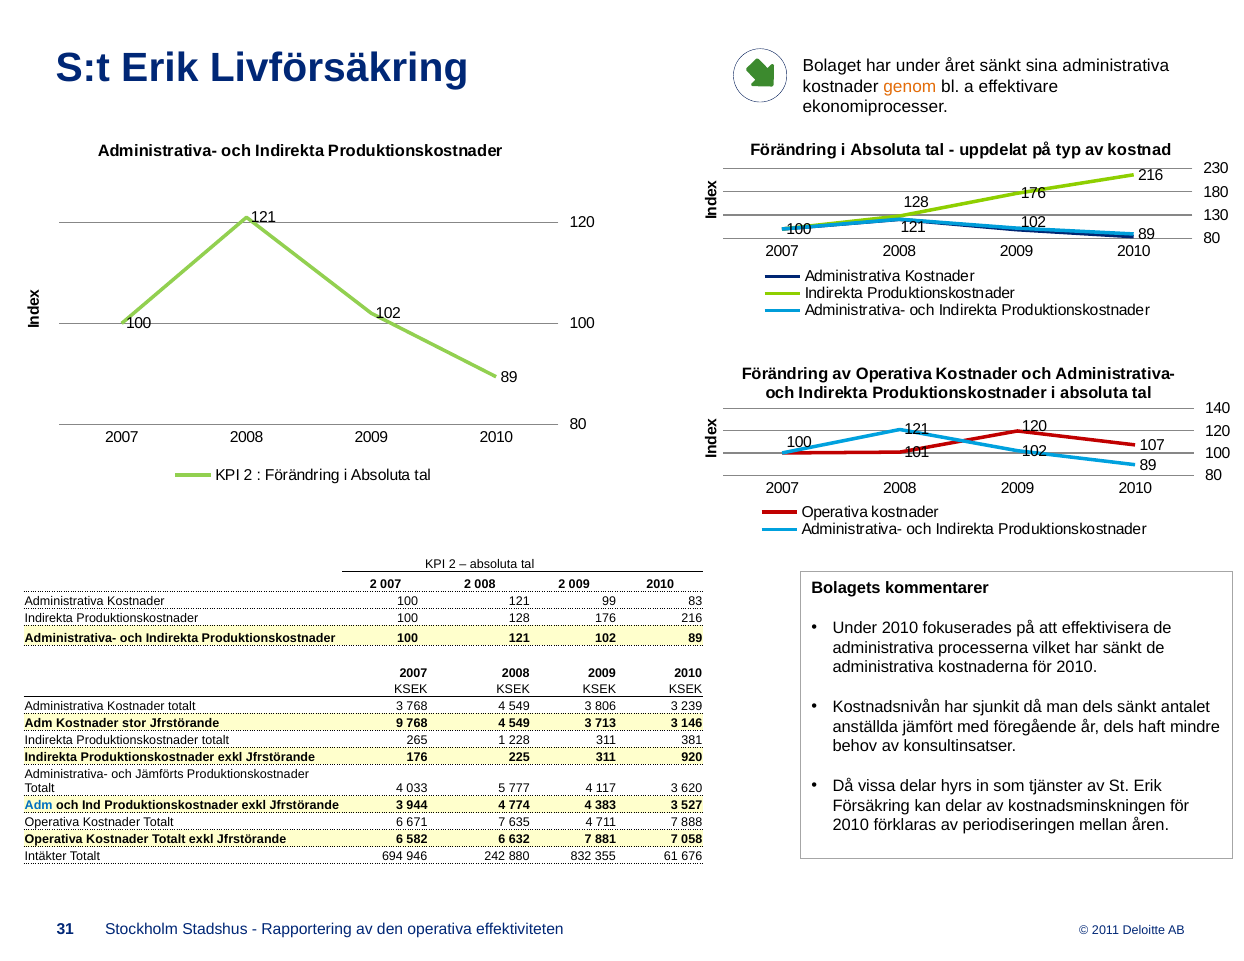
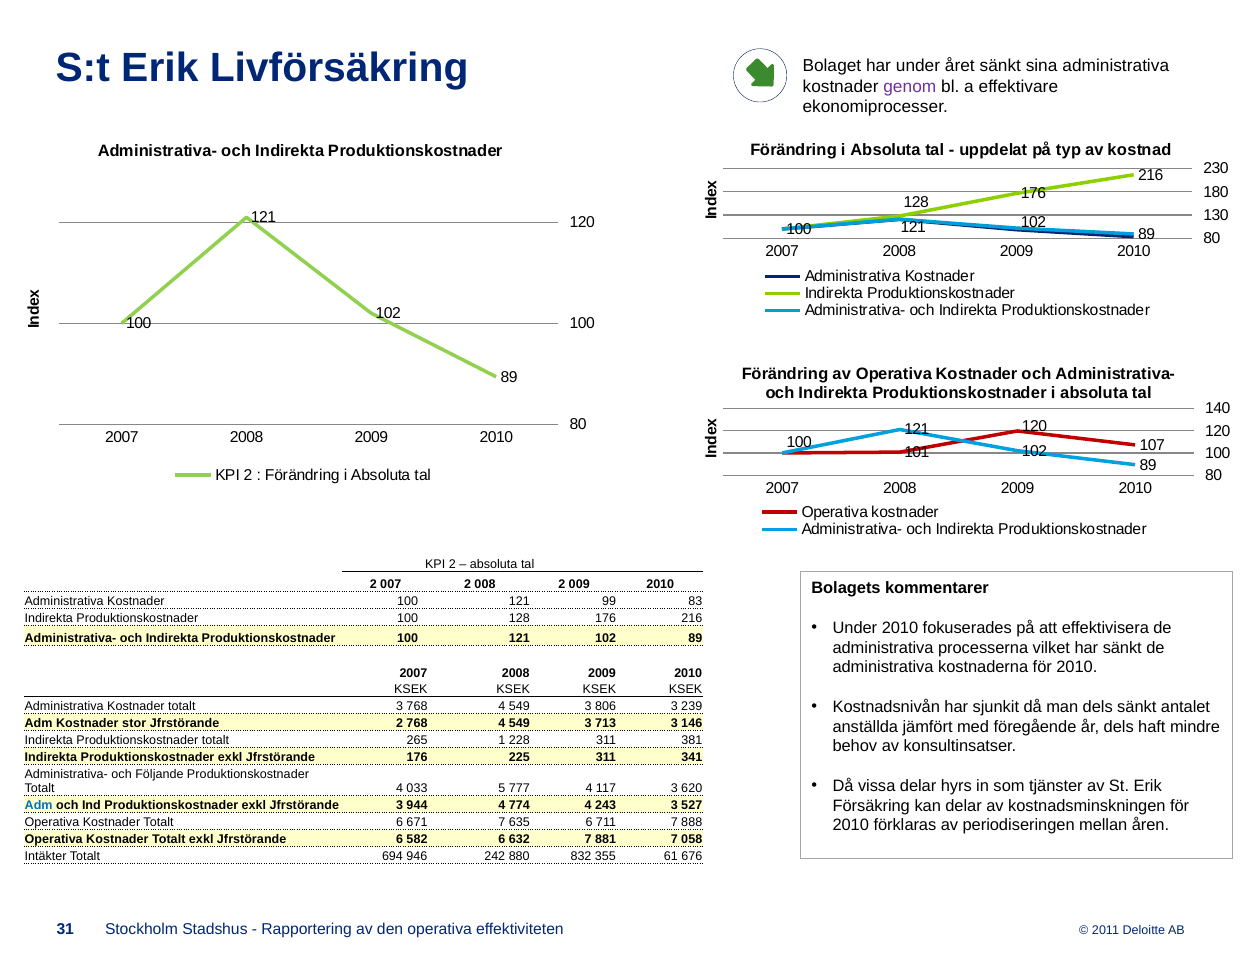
genom colour: orange -> purple
Jfrstörande 9: 9 -> 2
920: 920 -> 341
Jämförts: Jämförts -> Följande
383: 383 -> 243
635 4: 4 -> 6
